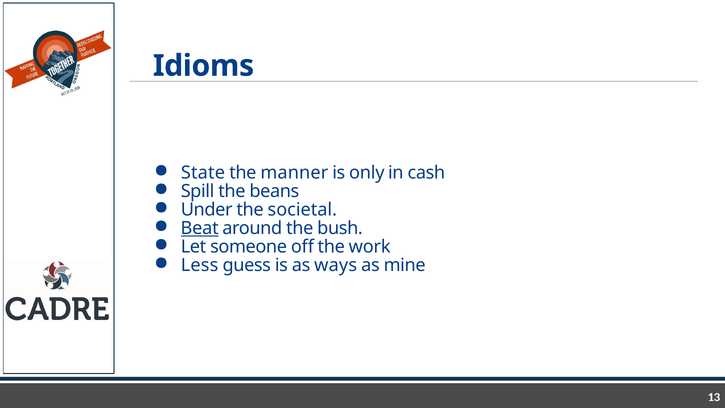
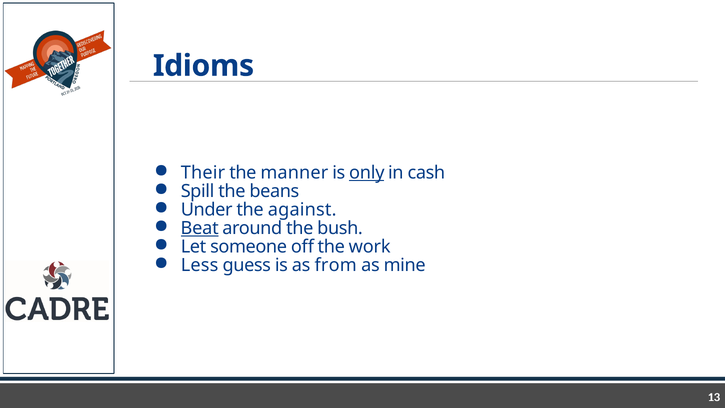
State: State -> Their
only underline: none -> present
societal: societal -> against
ways: ways -> from
